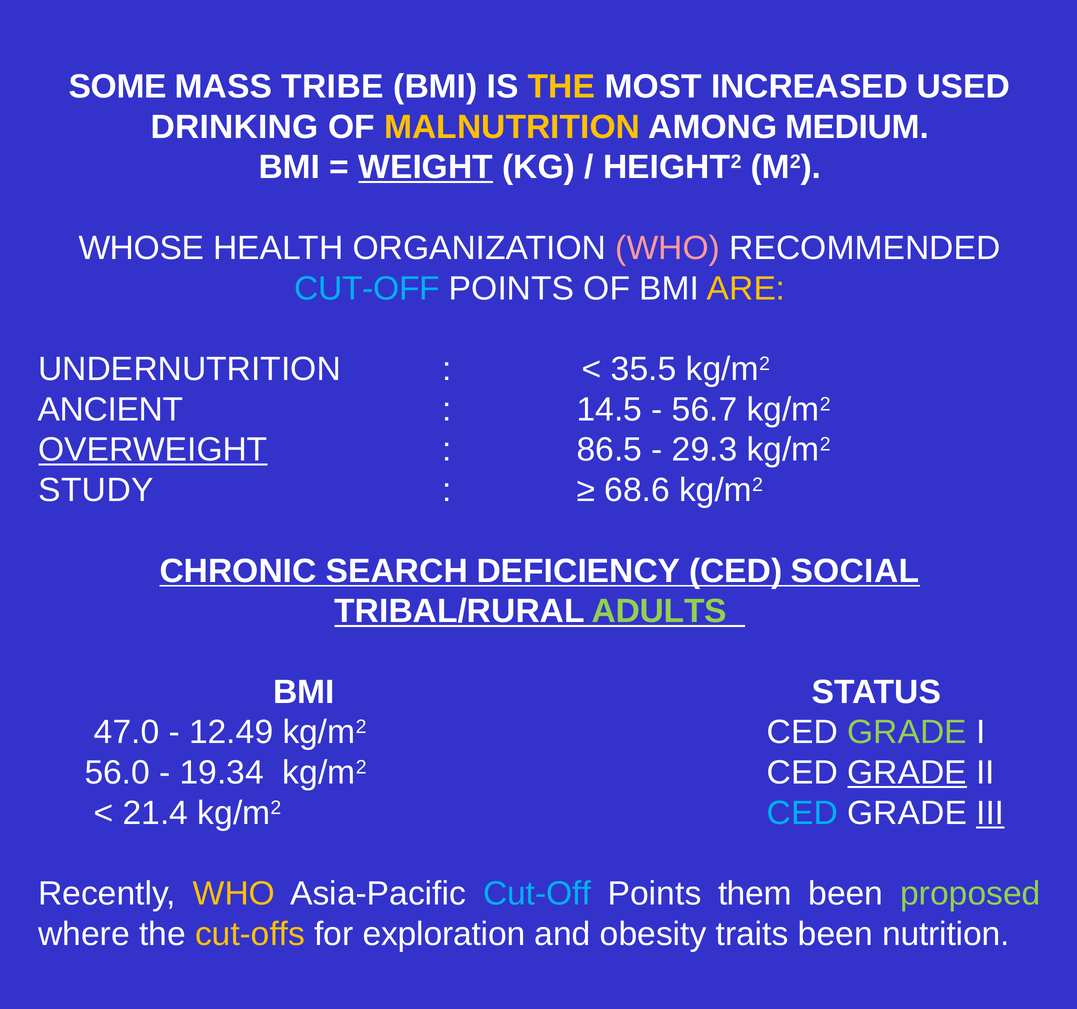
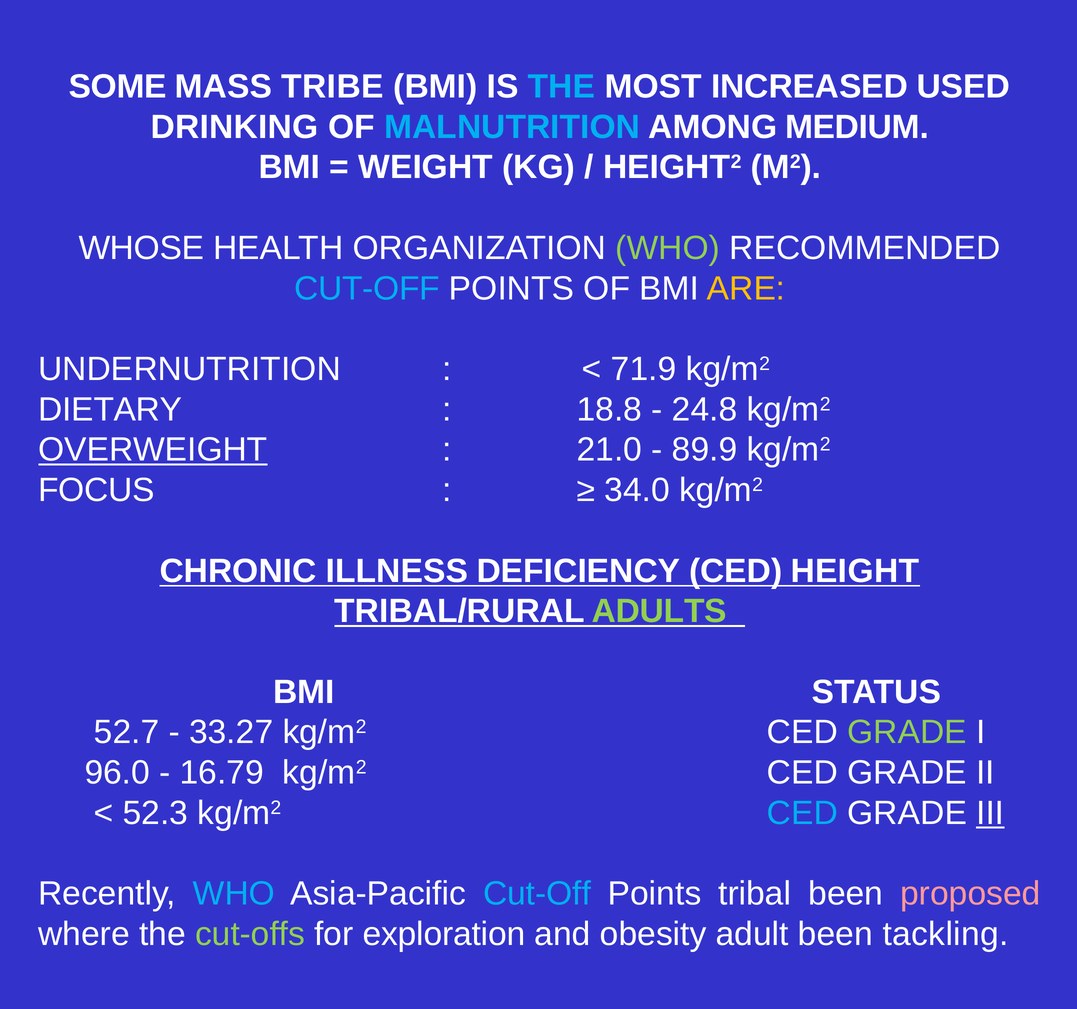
THE at (562, 87) colour: yellow -> light blue
MALNUTRITION colour: yellow -> light blue
WEIGHT underline: present -> none
WHO at (668, 248) colour: pink -> light green
35.5: 35.5 -> 71.9
ANCIENT: ANCIENT -> DIETARY
14.5: 14.5 -> 18.8
56.7: 56.7 -> 24.8
86.5: 86.5 -> 21.0
29.3: 29.3 -> 89.9
STUDY: STUDY -> FOCUS
68.6: 68.6 -> 34.0
SEARCH: SEARCH -> ILLNESS
SOCIAL: SOCIAL -> HEIGHT
47.0: 47.0 -> 52.7
12.49: 12.49 -> 33.27
56.0: 56.0 -> 96.0
19.34: 19.34 -> 16.79
GRADE at (907, 773) underline: present -> none
21.4: 21.4 -> 52.3
WHO at (234, 894) colour: yellow -> light blue
them: them -> tribal
proposed colour: light green -> pink
cut-offs colour: yellow -> light green
traits: traits -> adult
nutrition: nutrition -> tackling
